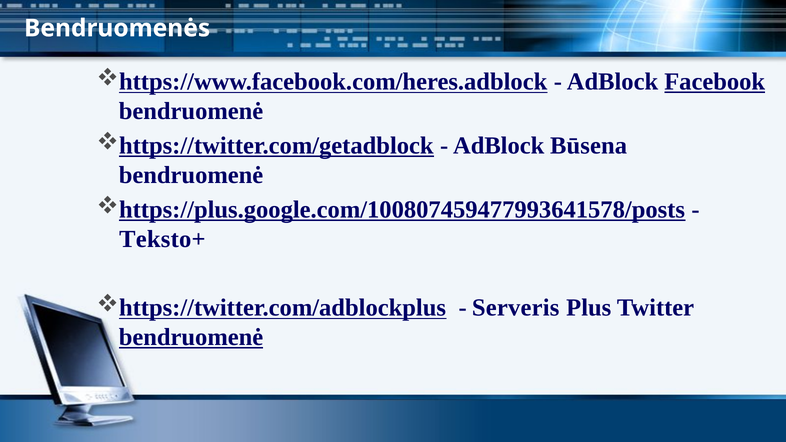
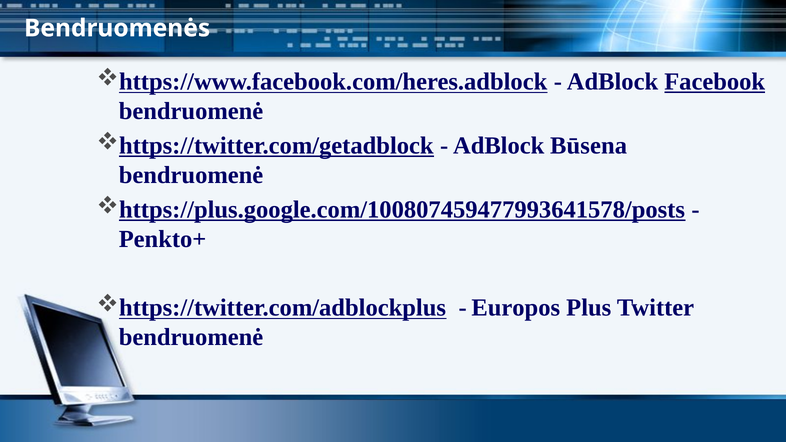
Teksto+: Teksto+ -> Penkto+
Serveris: Serveris -> Europos
bendruomenė at (191, 337) underline: present -> none
